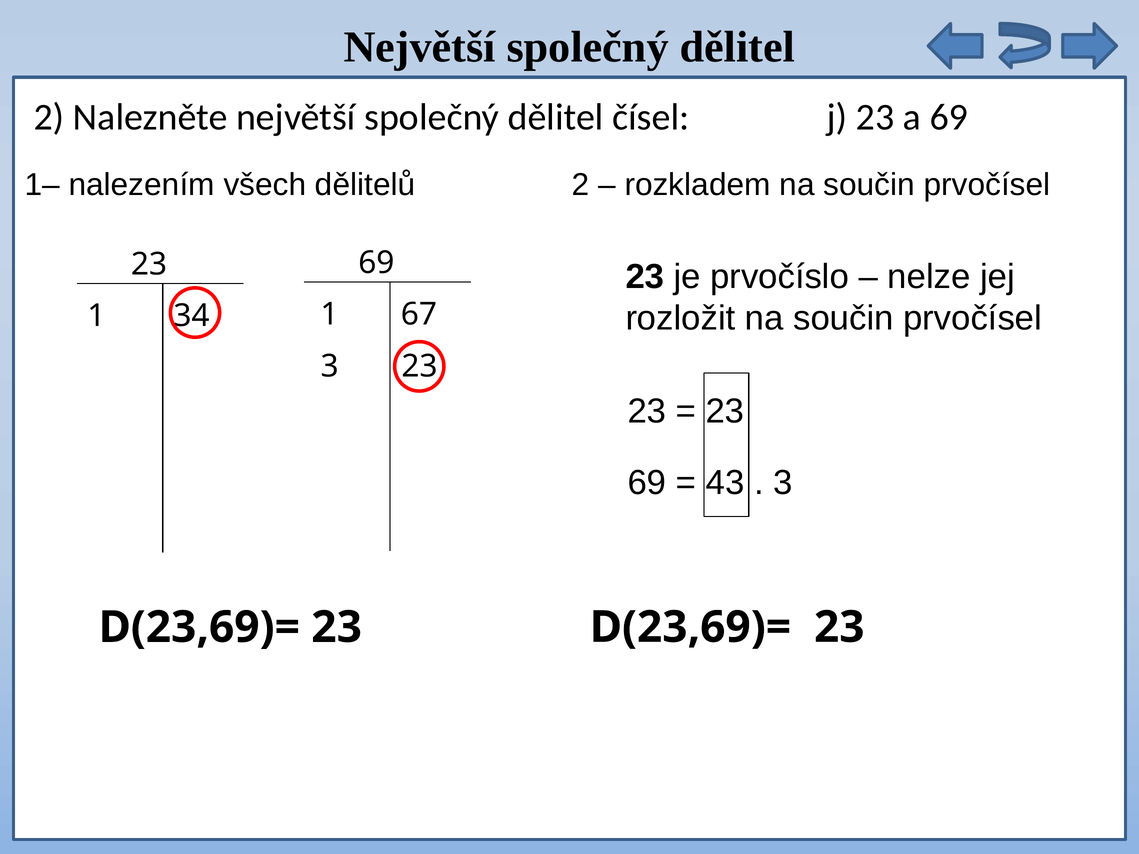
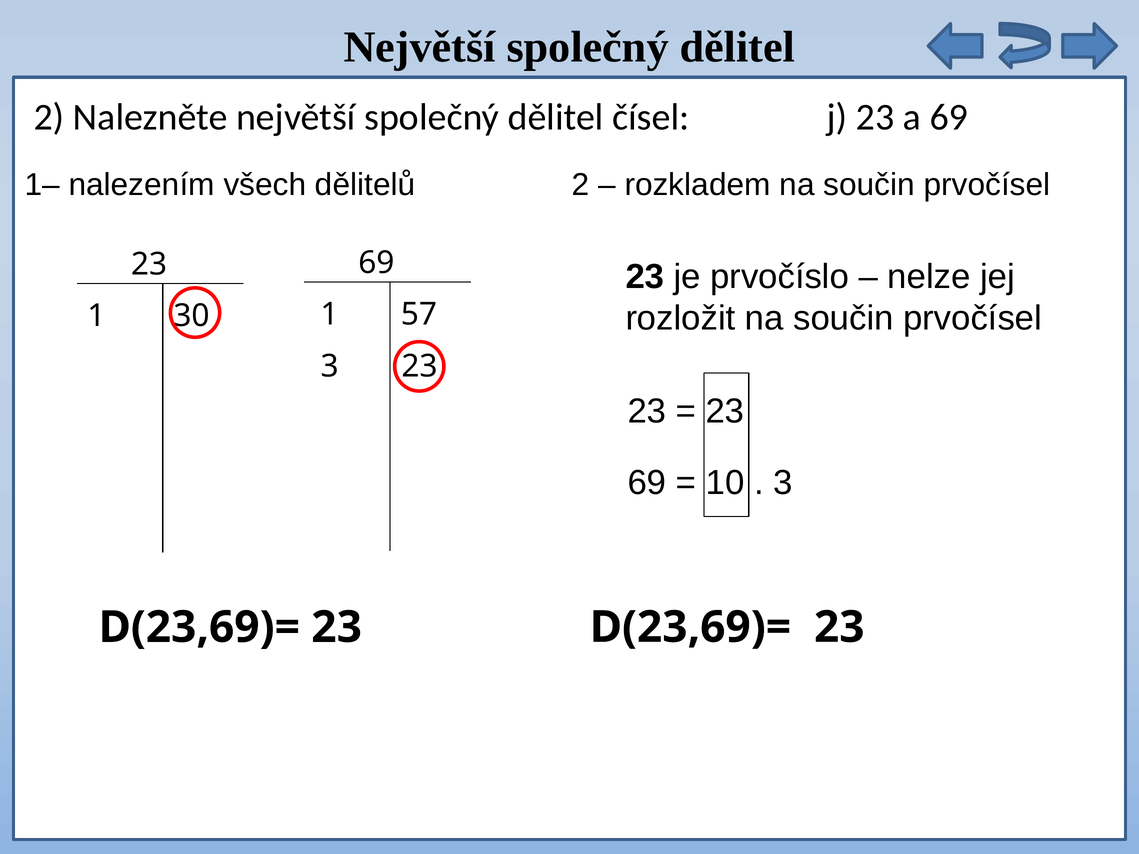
67: 67 -> 57
34: 34 -> 30
43: 43 -> 10
